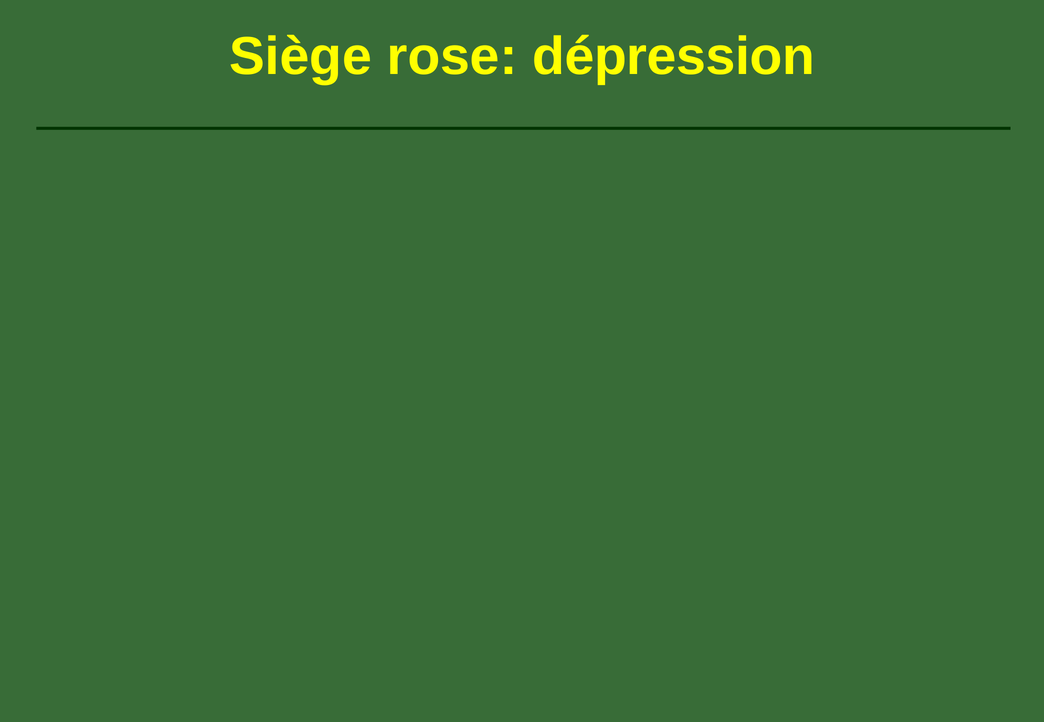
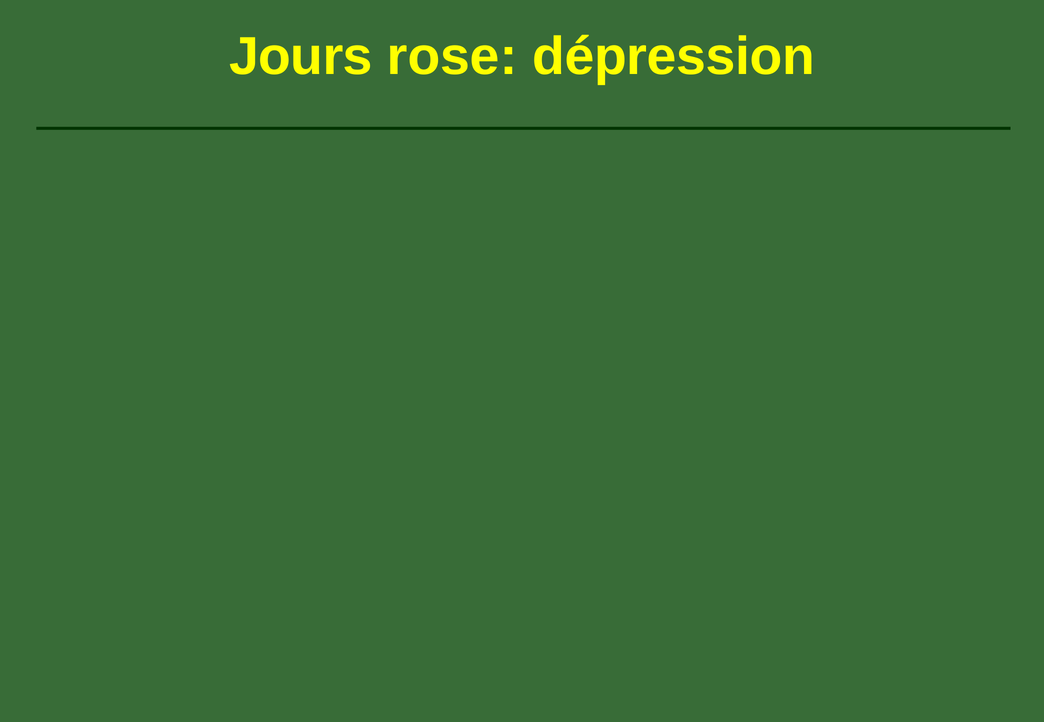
Siège: Siège -> Jours
